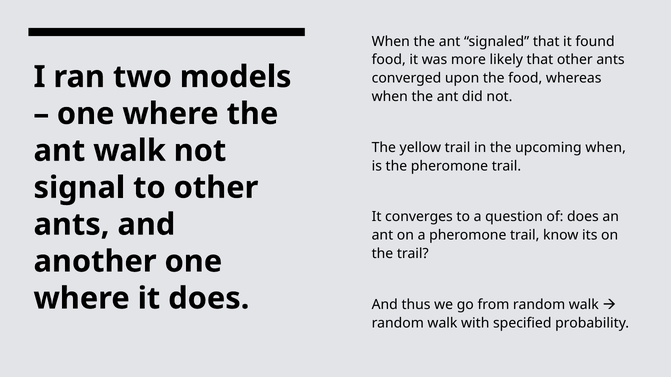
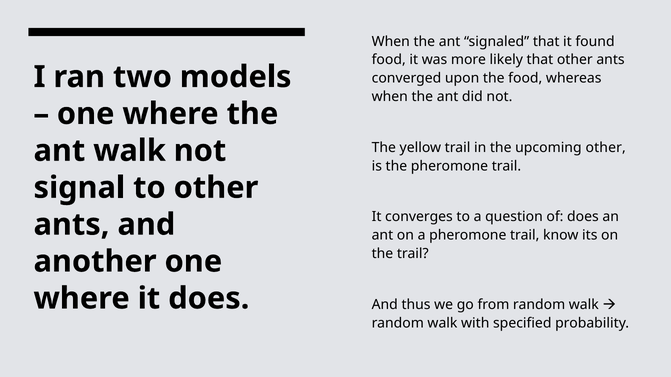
upcoming when: when -> other
